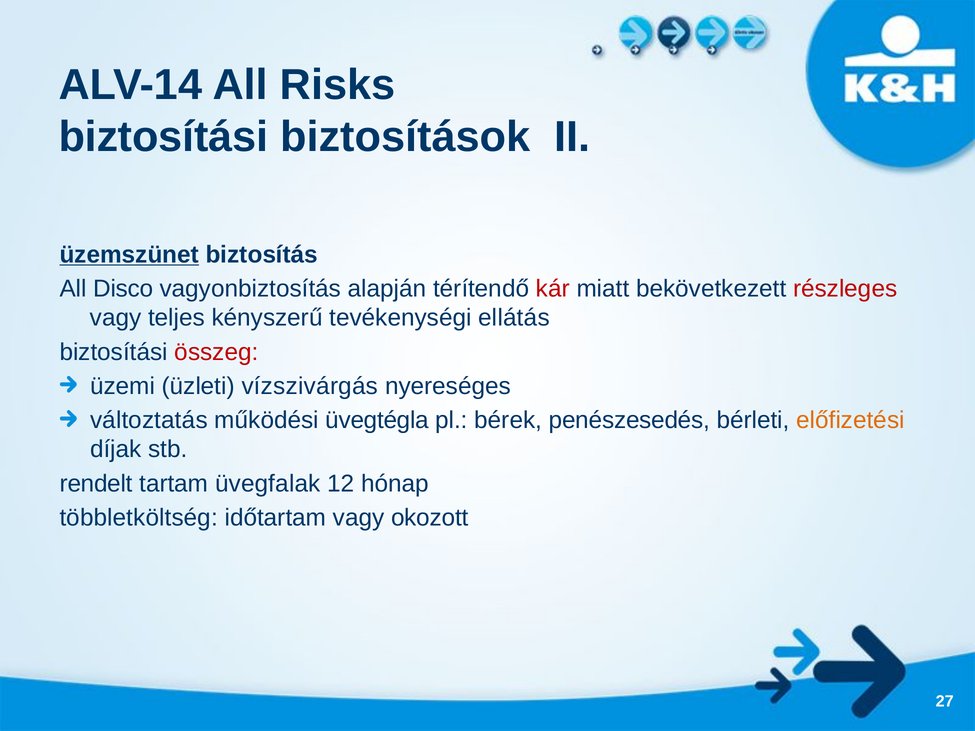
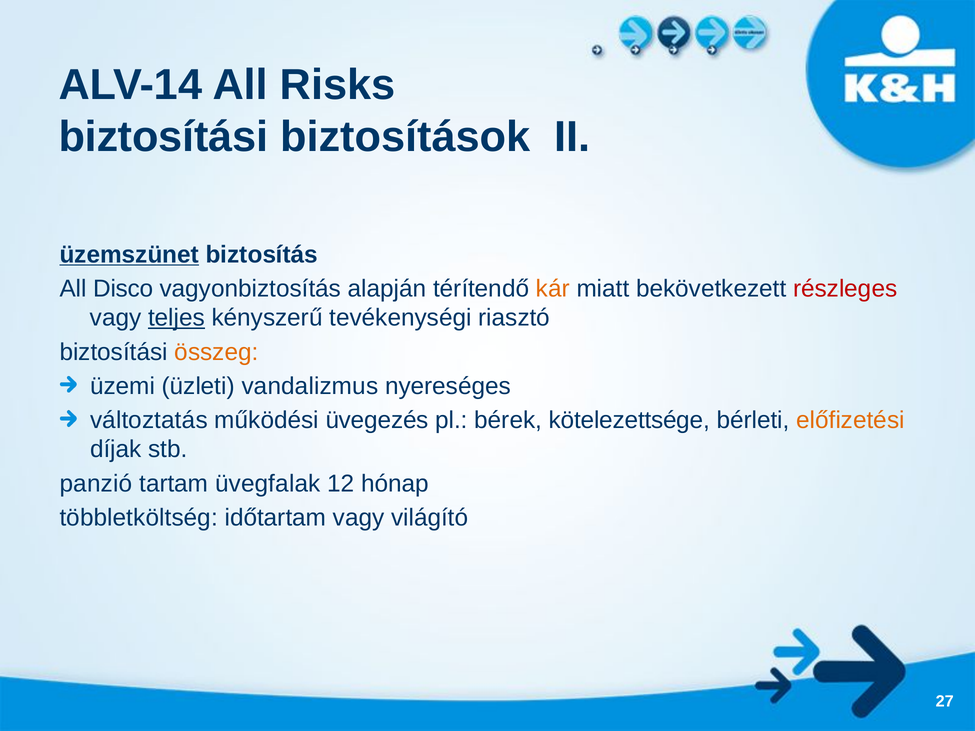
kár colour: red -> orange
teljes underline: none -> present
ellátás: ellátás -> riasztó
összeg colour: red -> orange
vízszivárgás: vízszivárgás -> vandalizmus
üvegtégla: üvegtégla -> üvegezés
penészesedés: penészesedés -> kötelezettsége
rendelt: rendelt -> panzió
okozott: okozott -> világító
